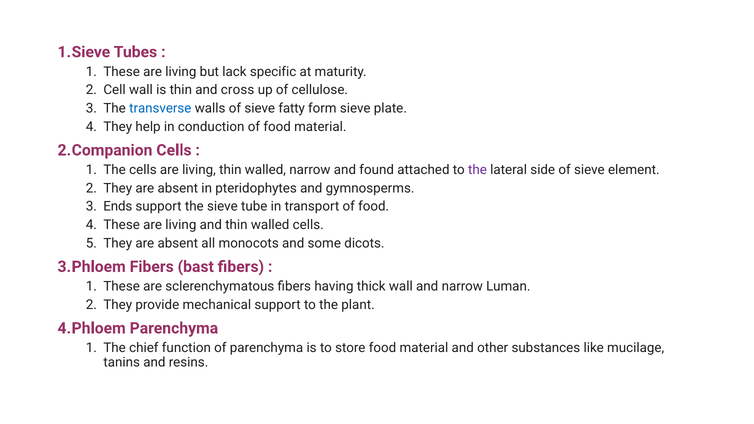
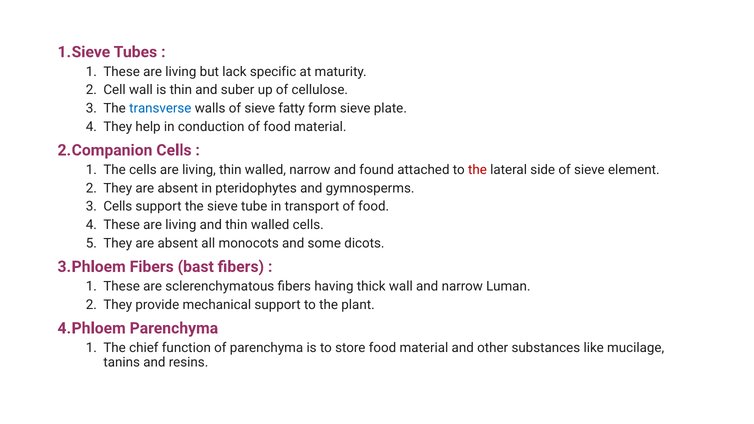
cross: cross -> suber
the at (477, 170) colour: purple -> red
Ends at (118, 207): Ends -> Cells
